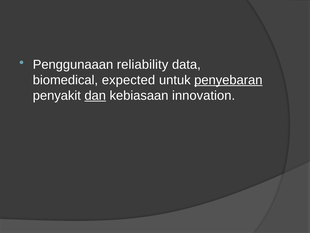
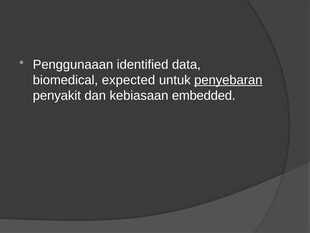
reliability: reliability -> identified
dan underline: present -> none
innovation: innovation -> embedded
